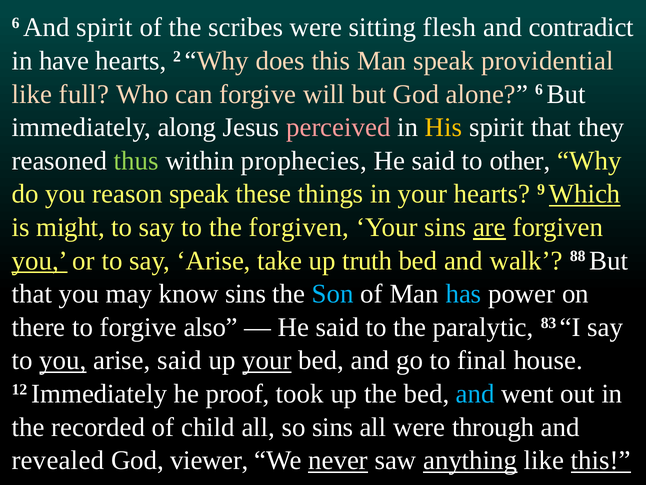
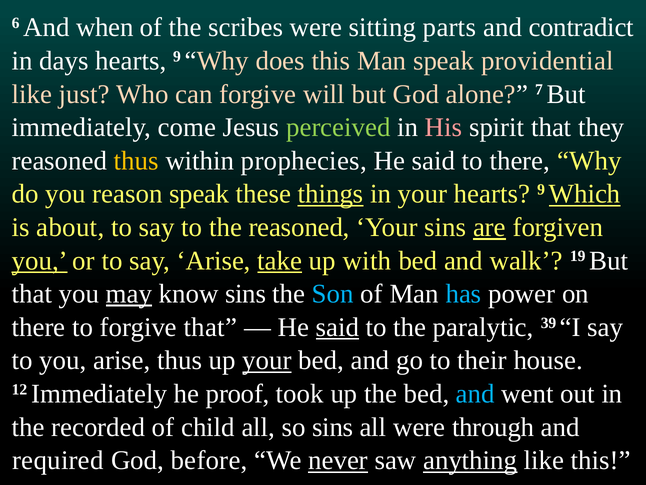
And spirit: spirit -> when
flesh: flesh -> parts
have: have -> days
2 at (177, 56): 2 -> 9
full: full -> just
alone 6: 6 -> 7
along: along -> come
perceived colour: pink -> light green
His colour: yellow -> pink
thus at (136, 161) colour: light green -> yellow
to other: other -> there
things underline: none -> present
might: might -> about
the forgiven: forgiven -> reasoned
take underline: none -> present
truth: truth -> with
88: 88 -> 19
may underline: none -> present
forgive also: also -> that
said at (337, 327) underline: none -> present
83: 83 -> 39
you at (63, 360) underline: present -> none
arise said: said -> thus
final: final -> their
revealed: revealed -> required
viewer: viewer -> before
this at (601, 460) underline: present -> none
